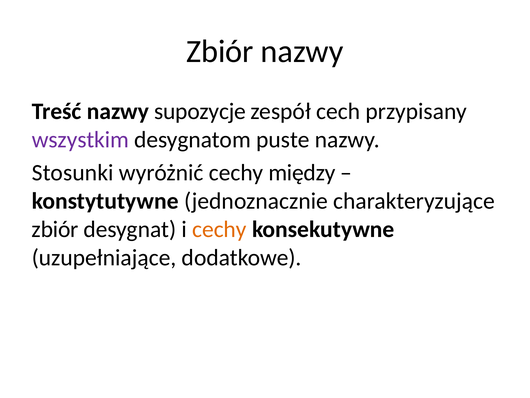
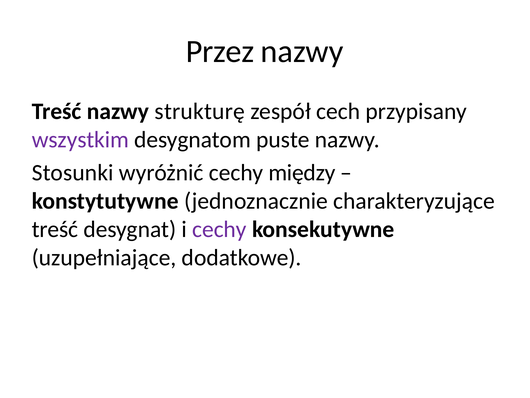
Zbiór at (220, 51): Zbiór -> Przez
supozycje: supozycje -> strukturę
zbiór at (55, 229): zbiór -> treść
cechy at (219, 229) colour: orange -> purple
